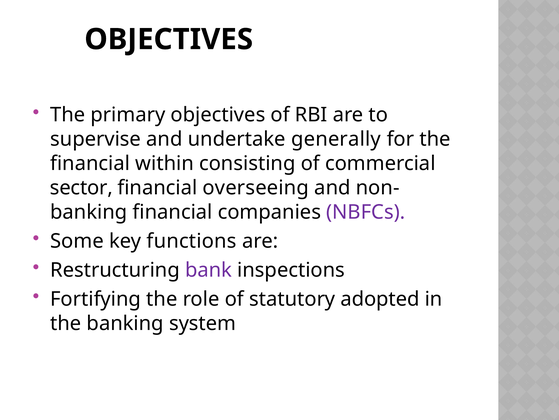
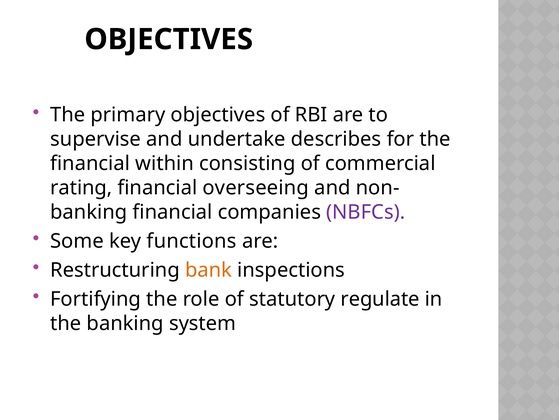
generally: generally -> describes
sector: sector -> rating
bank colour: purple -> orange
adopted: adopted -> regulate
